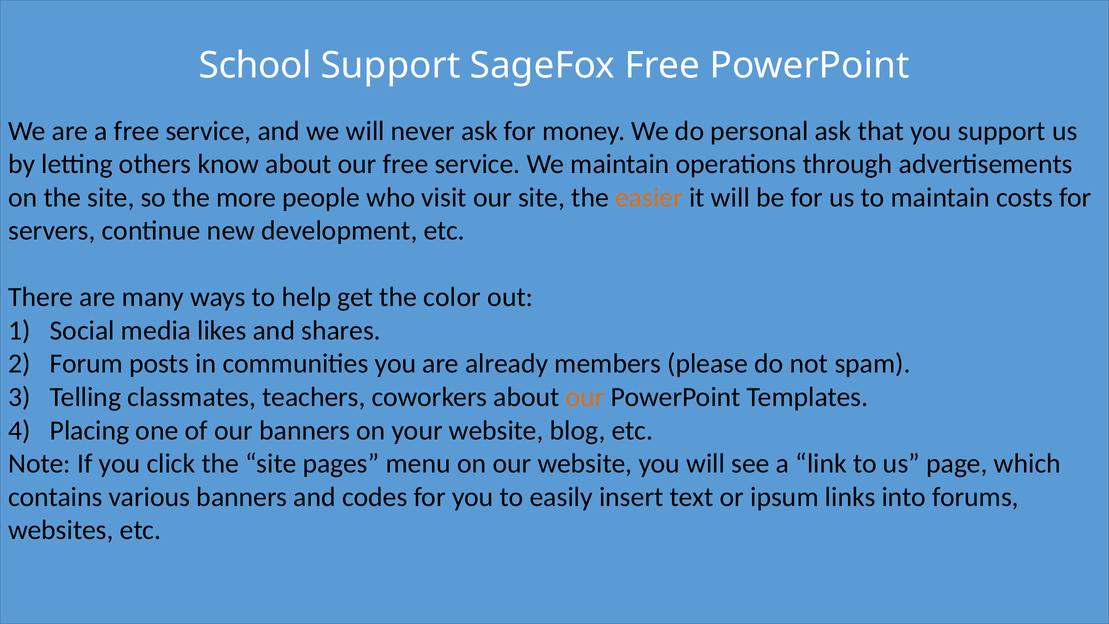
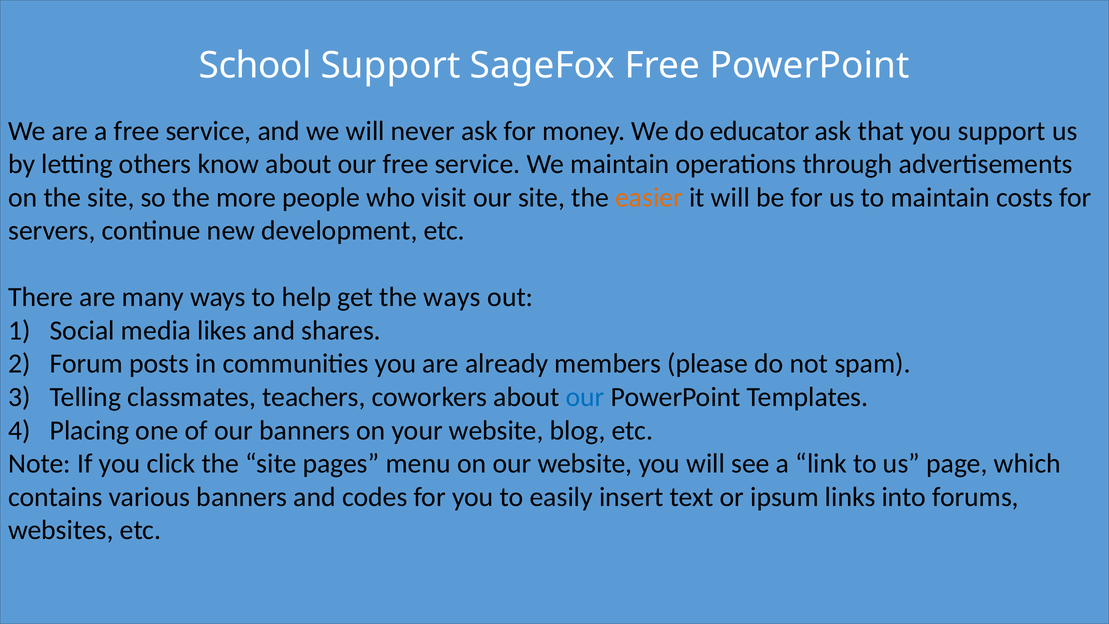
personal: personal -> educator
the color: color -> ways
our at (585, 397) colour: orange -> blue
